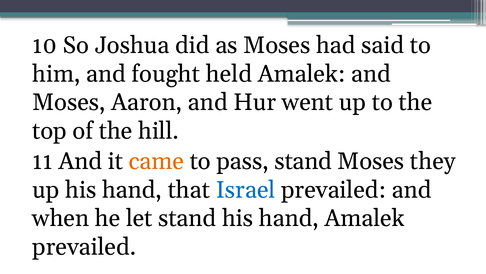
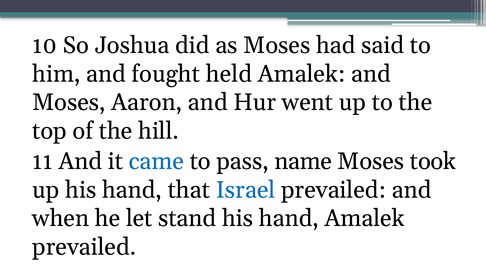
came colour: orange -> blue
pass stand: stand -> name
they: they -> took
